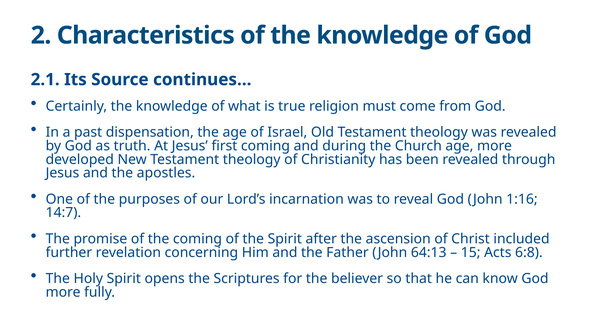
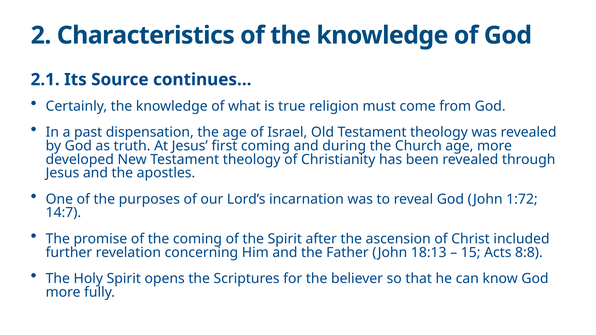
1:16: 1:16 -> 1:72
64:13: 64:13 -> 18:13
6:8: 6:8 -> 8:8
